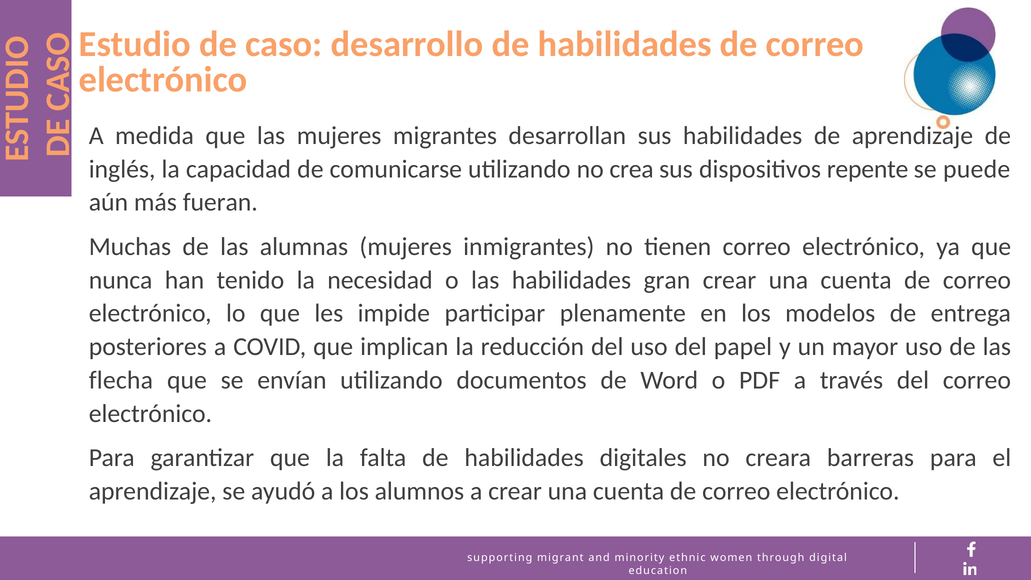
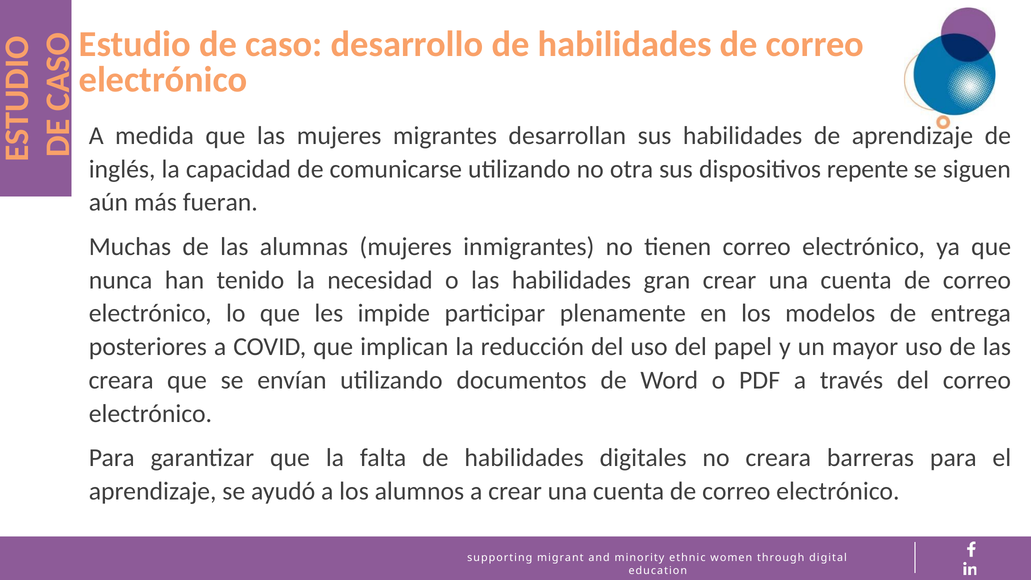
crea: crea -> otra
puede: puede -> siguen
flecha at (121, 380): flecha -> creara
